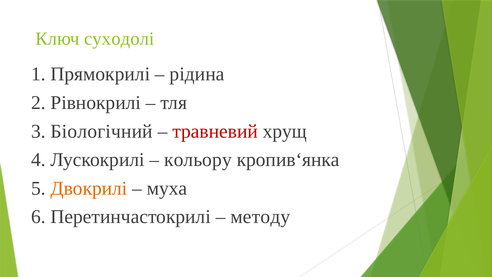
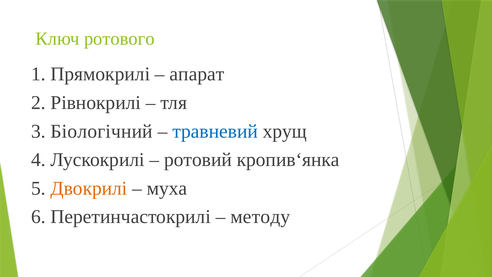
суходолі: суходолі -> ротового
рідина: рідина -> апарат
травневий colour: red -> blue
кольору: кольору -> ротовий
